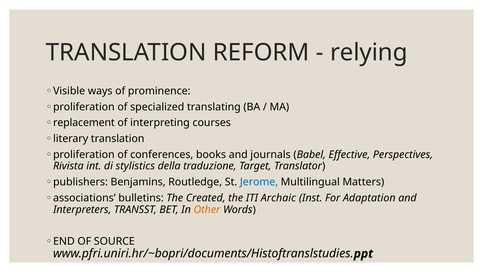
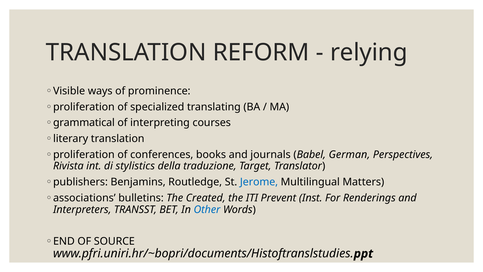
replacement: replacement -> grammatical
Effective: Effective -> German
Archaic: Archaic -> Prevent
Adaptation: Adaptation -> Renderings
Other colour: orange -> blue
